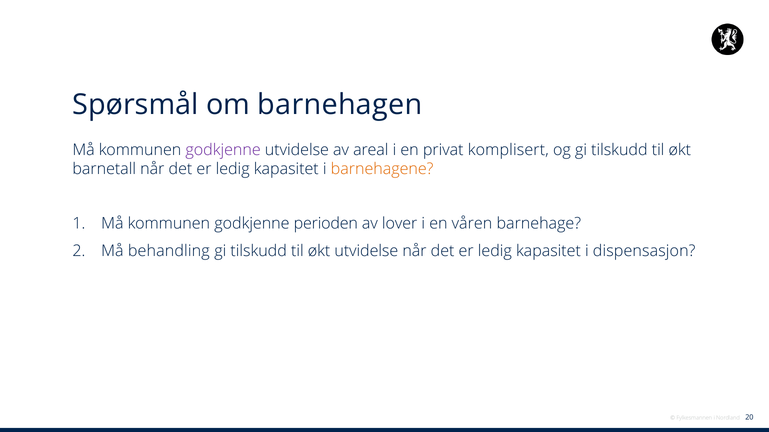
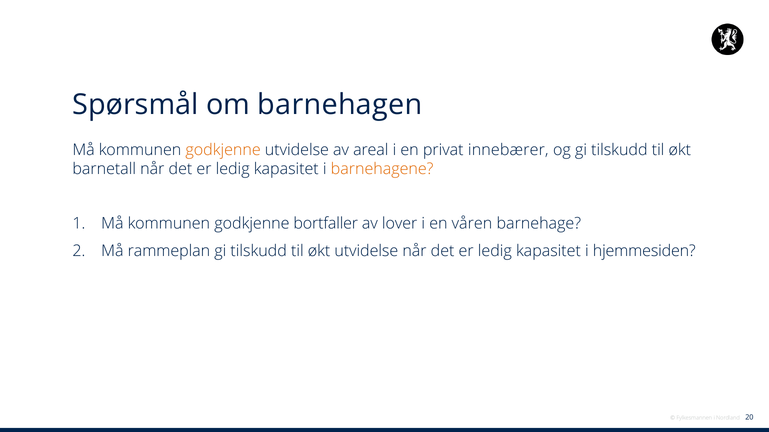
godkjenne at (223, 150) colour: purple -> orange
komplisert: komplisert -> innebærer
perioden: perioden -> bortfaller
behandling: behandling -> rammeplan
dispensasjon: dispensasjon -> hjemmesiden
